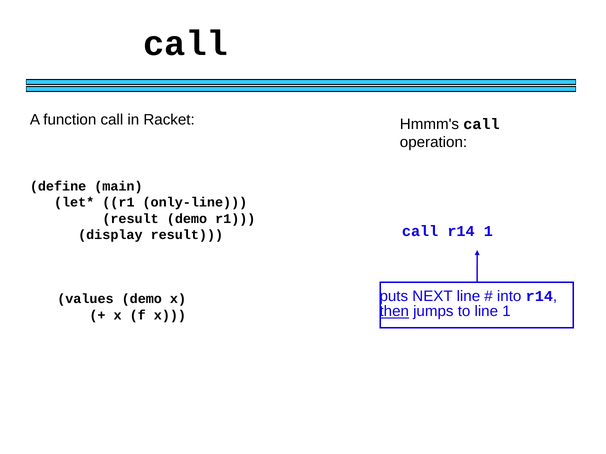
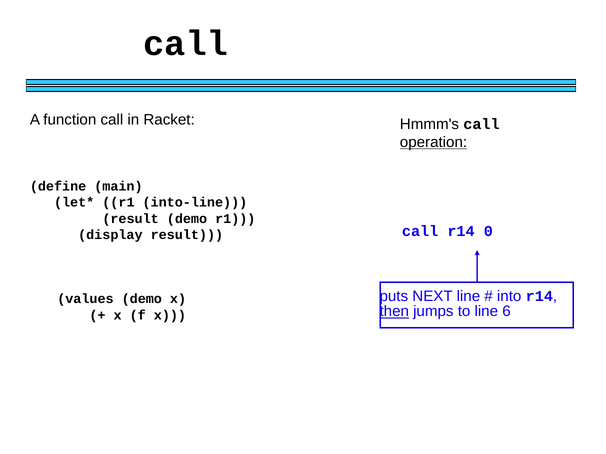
operation underline: none -> present
only-line: only-line -> into-line
r14 1: 1 -> 0
line 1: 1 -> 6
